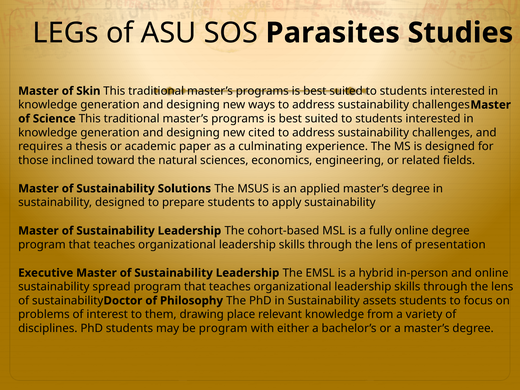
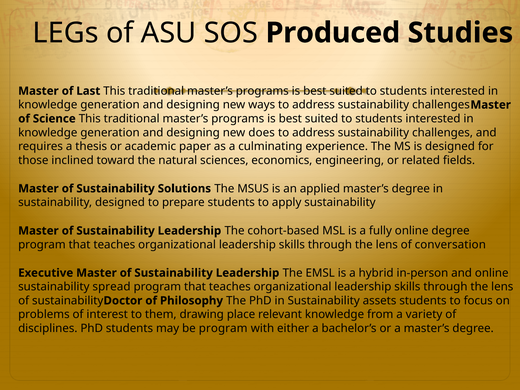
Parasites: Parasites -> Produced
Skin: Skin -> Last
cited: cited -> does
presentation: presentation -> conversation
